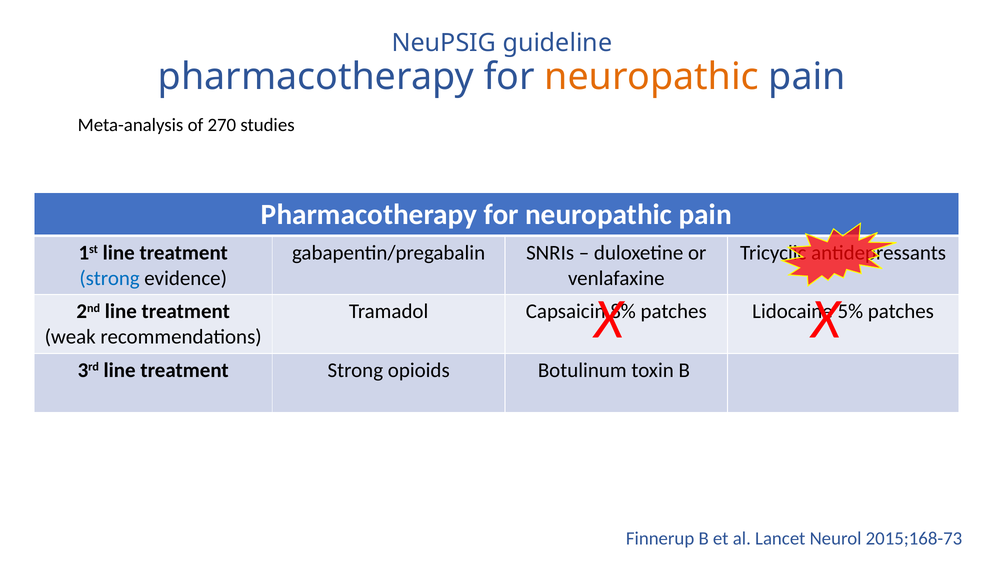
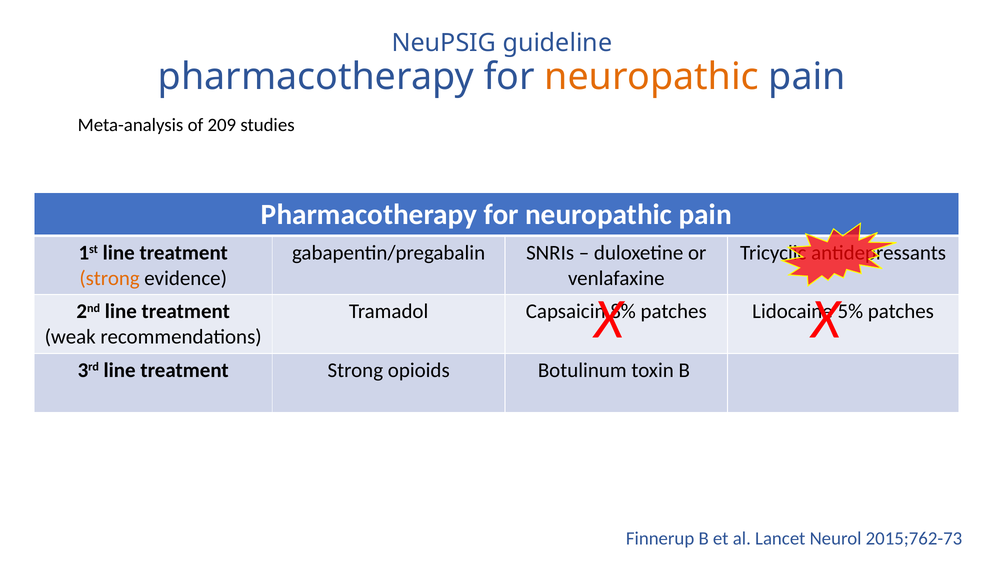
270: 270 -> 209
strong at (110, 278) colour: blue -> orange
2015;168-73: 2015;168-73 -> 2015;762-73
